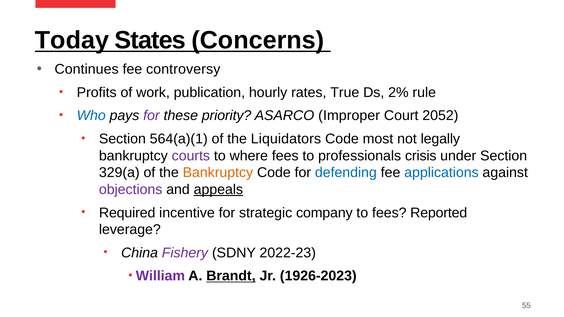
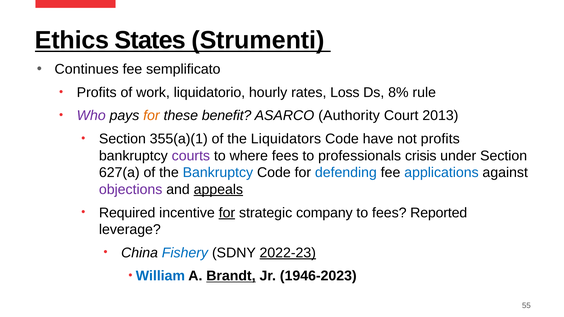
Today: Today -> Ethics
Concerns: Concerns -> Strumenti
controversy: controversy -> semplificato
publication: publication -> liquidatorio
True: True -> Loss
2%: 2% -> 8%
Who colour: blue -> purple
for at (151, 116) colour: purple -> orange
priority: priority -> benefit
Improper: Improper -> Authority
2052: 2052 -> 2013
564(a)(1: 564(a)(1 -> 355(a)(1
most: most -> have
not legally: legally -> profits
329(a: 329(a -> 627(a
Bankruptcy at (218, 173) colour: orange -> blue
for at (227, 213) underline: none -> present
Fishery colour: purple -> blue
2022-23 underline: none -> present
William colour: purple -> blue
1926-2023: 1926-2023 -> 1946-2023
